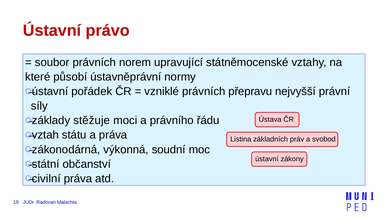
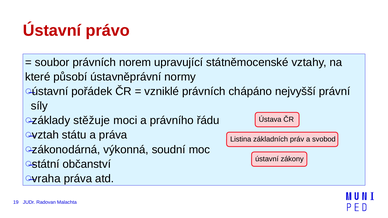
přepravu: přepravu -> chápáno
civilní: civilní -> vraha
